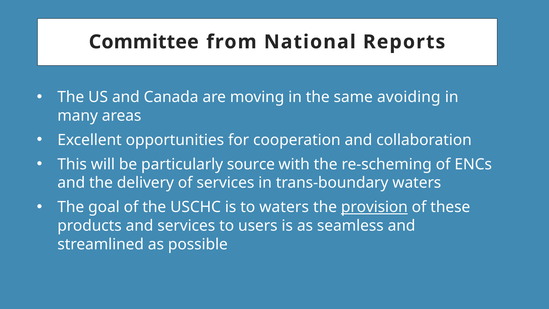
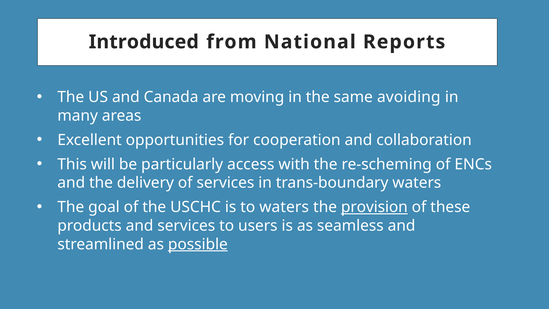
Committee: Committee -> Introduced
source: source -> access
possible underline: none -> present
